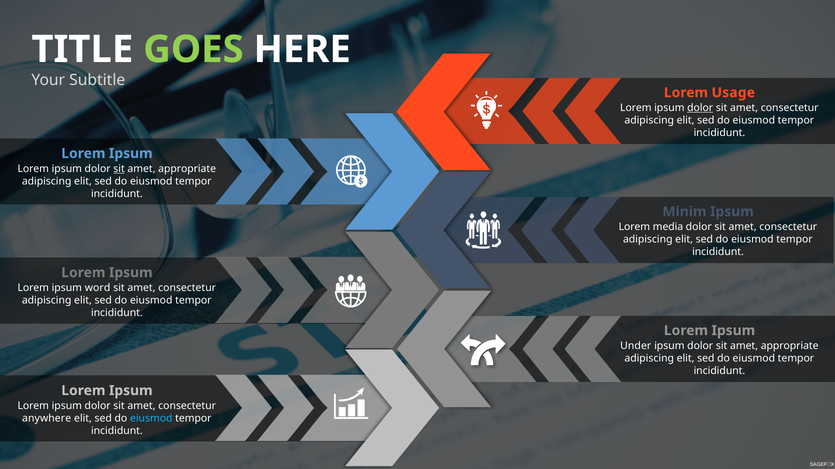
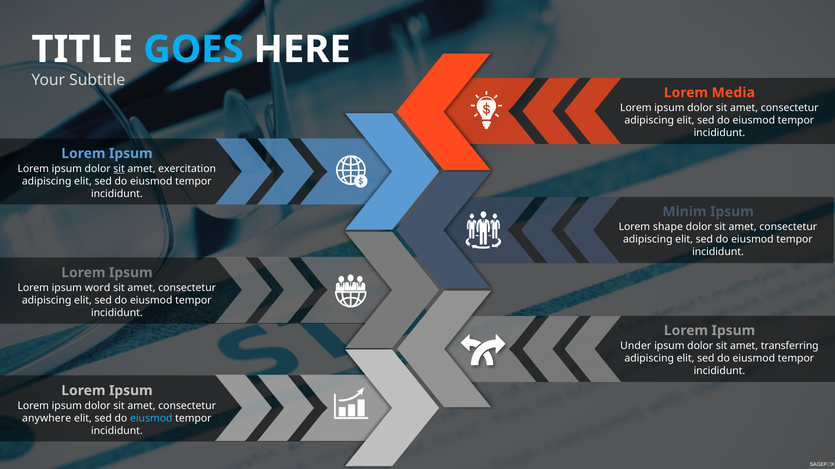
GOES colour: light green -> light blue
Usage: Usage -> Media
dolor at (700, 108) underline: present -> none
appropriate at (187, 169): appropriate -> exercitation
media: media -> shape
appropriate at (790, 346): appropriate -> transferring
